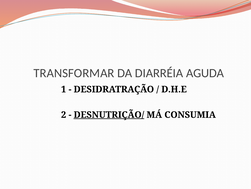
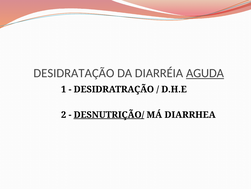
TRANSFORMAR: TRANSFORMAR -> DESIDRATAÇÃO
AGUDA underline: none -> present
CONSUMIA: CONSUMIA -> DIARRHEA
